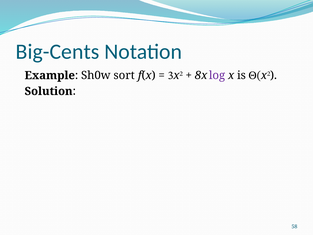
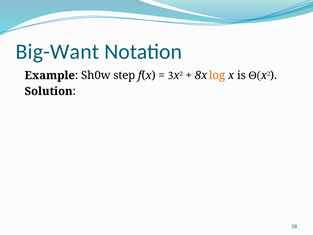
Big-Cents: Big-Cents -> Big-Want
sort: sort -> step
log colour: purple -> orange
